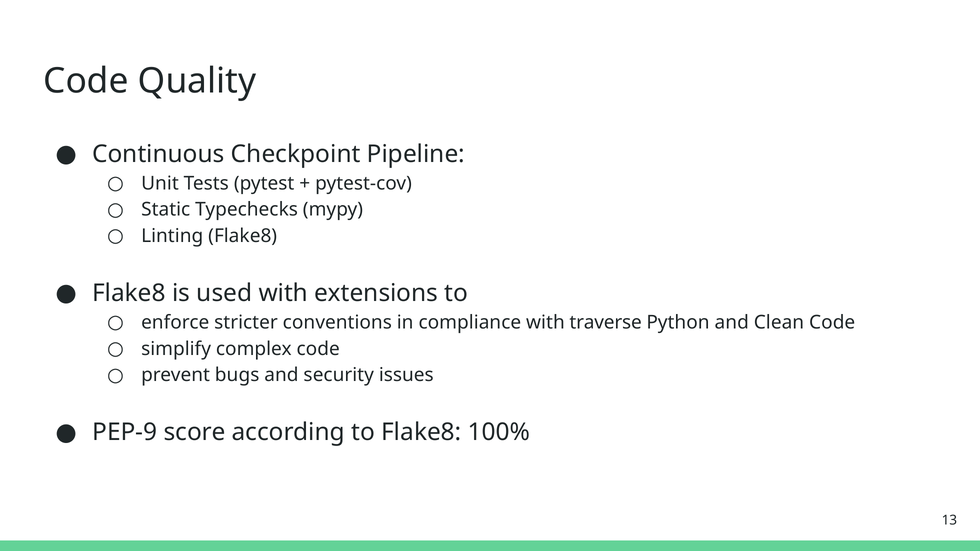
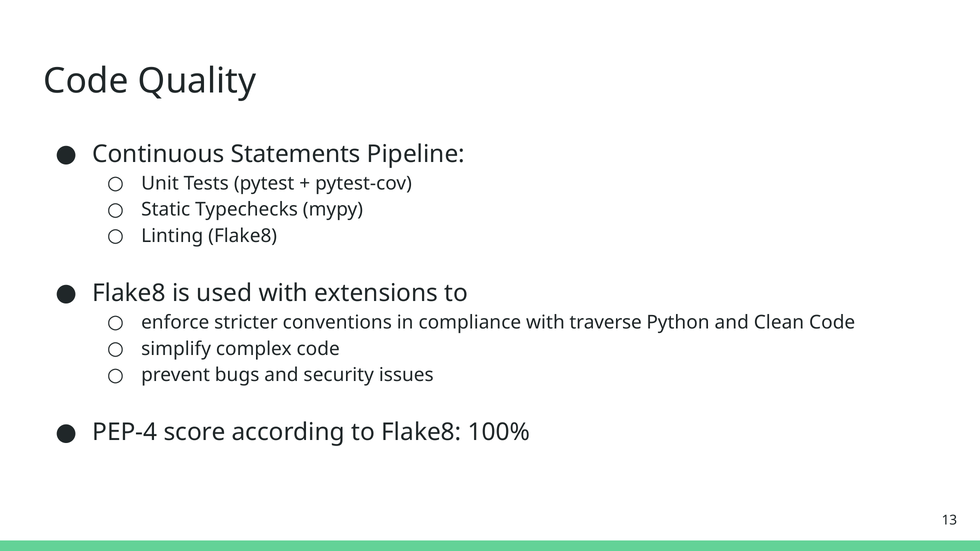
Checkpoint: Checkpoint -> Statements
PEP-9: PEP-9 -> PEP-4
